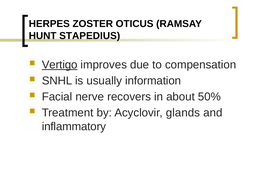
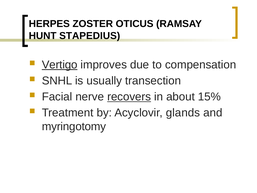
information: information -> transection
recovers underline: none -> present
50%: 50% -> 15%
inflammatory: inflammatory -> myringotomy
